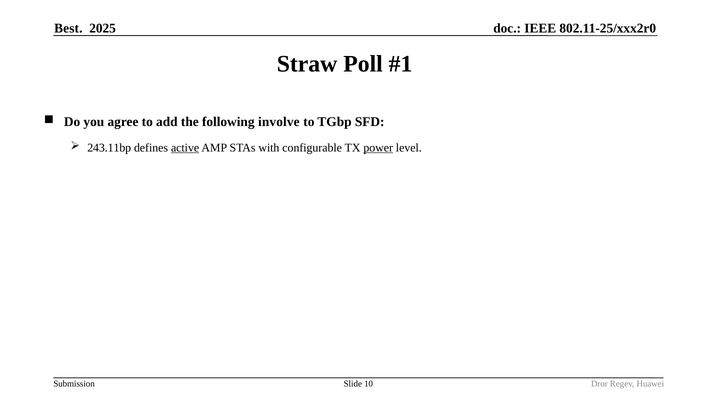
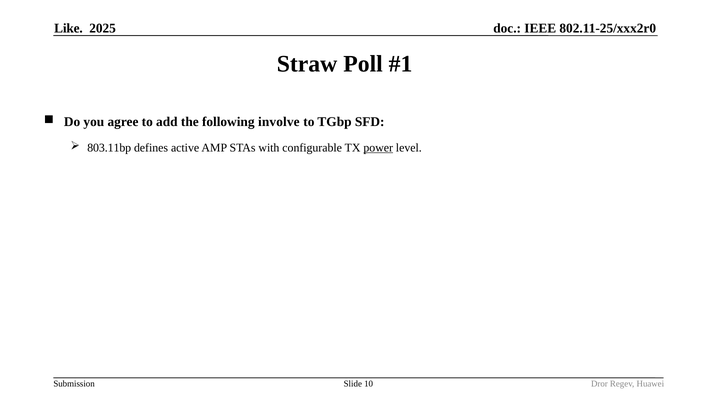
Best: Best -> Like
243.11bp: 243.11bp -> 803.11bp
active underline: present -> none
